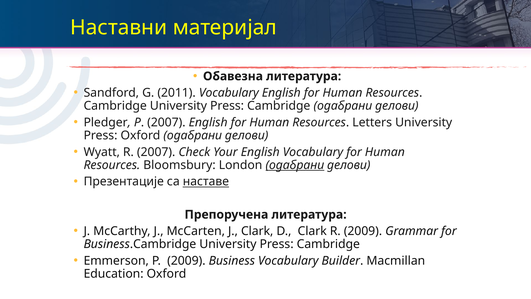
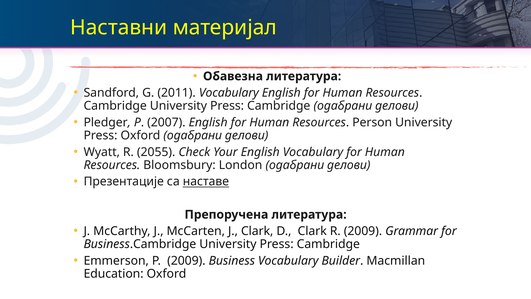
Letters: Letters -> Person
R 2007: 2007 -> 2055
одабрани at (295, 165) underline: present -> none
